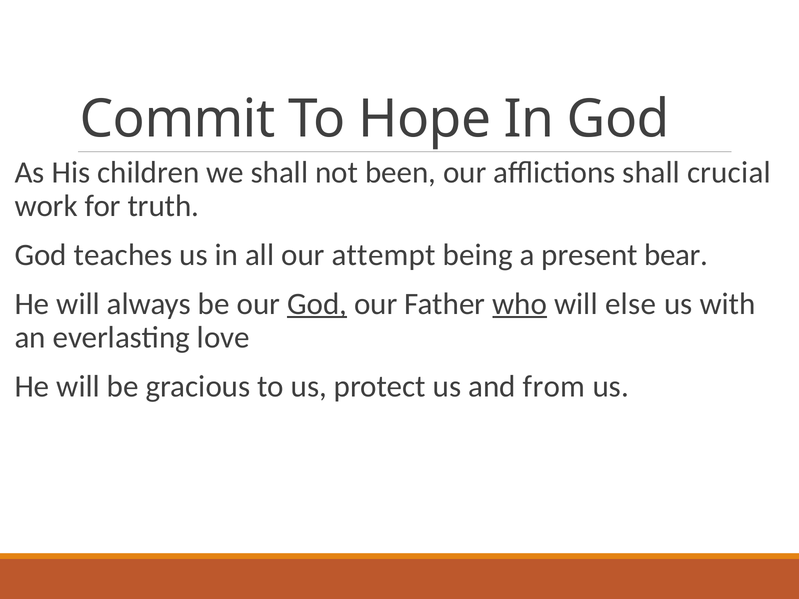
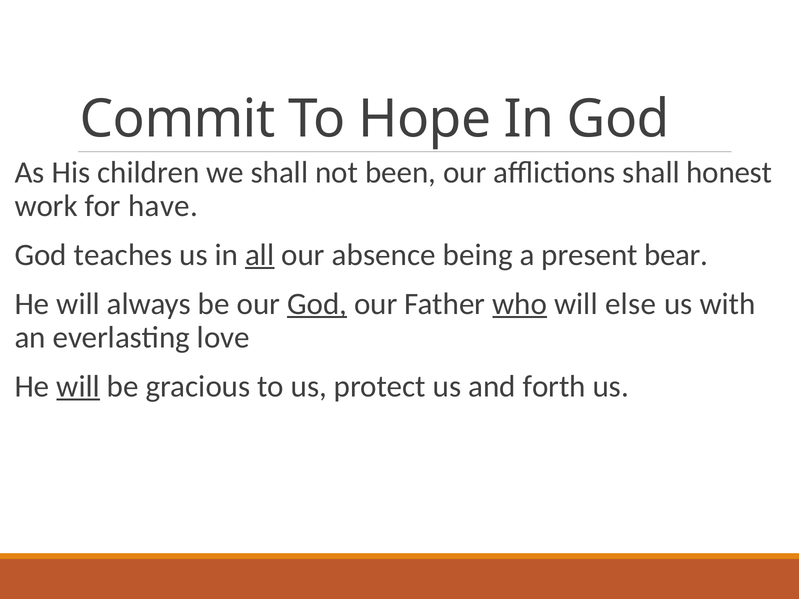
crucial: crucial -> honest
truth: truth -> have
all underline: none -> present
attempt: attempt -> absence
will at (78, 386) underline: none -> present
from: from -> forth
